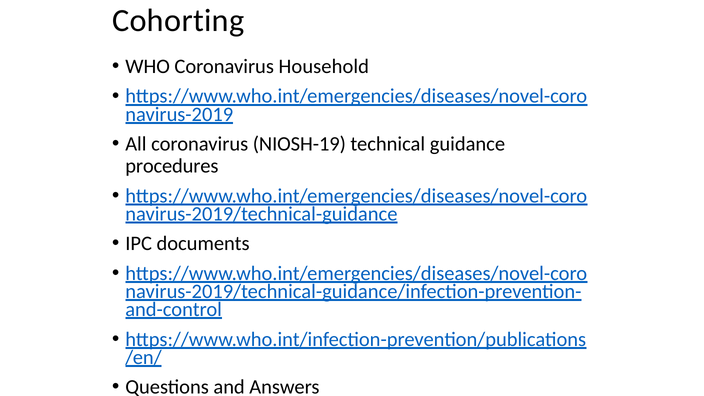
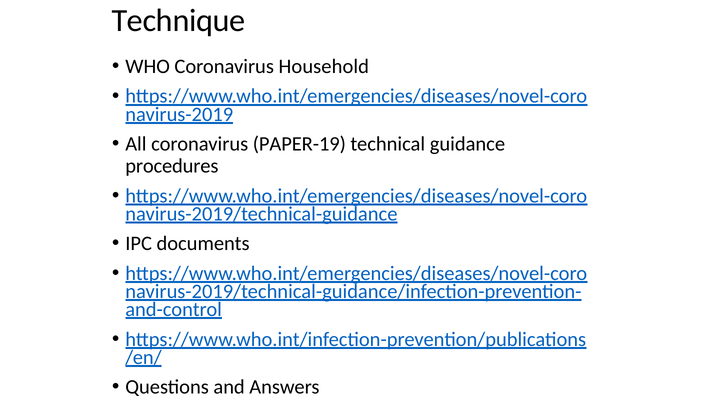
Cohorting: Cohorting -> Technique
NIOSH-19: NIOSH-19 -> PAPER-19
